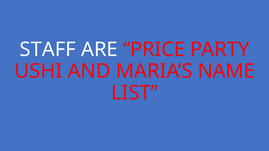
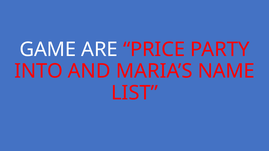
STAFF: STAFF -> GAME
USHI: USHI -> INTO
